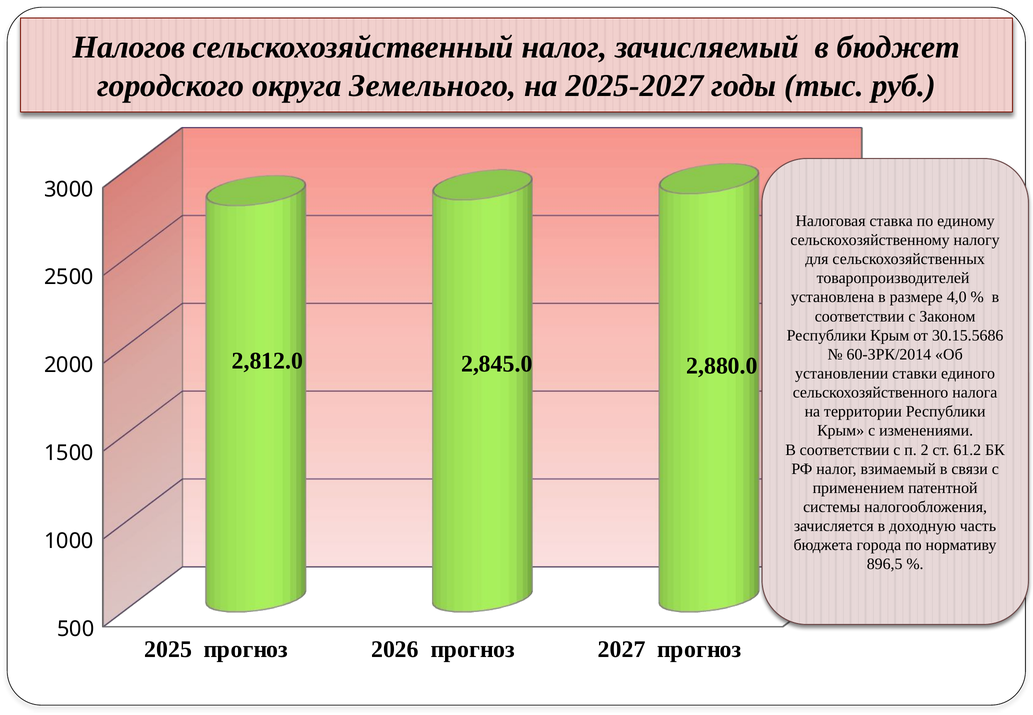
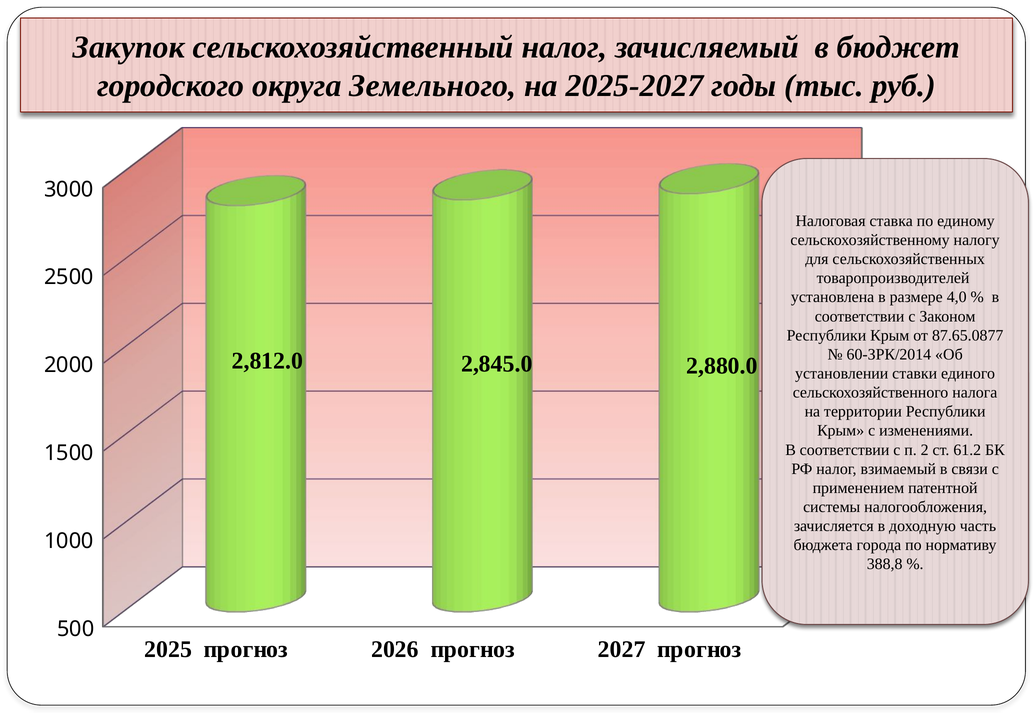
Налогов: Налогов -> Закупок
30.15.5686: 30.15.5686 -> 87.65.0877
896,5: 896,5 -> 388,8
